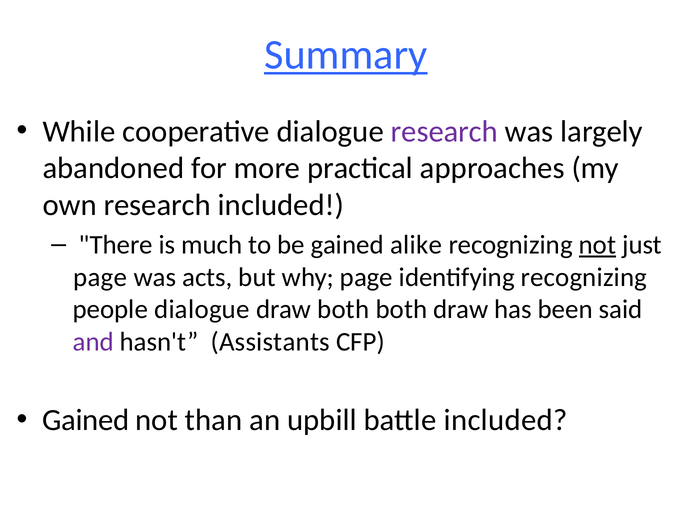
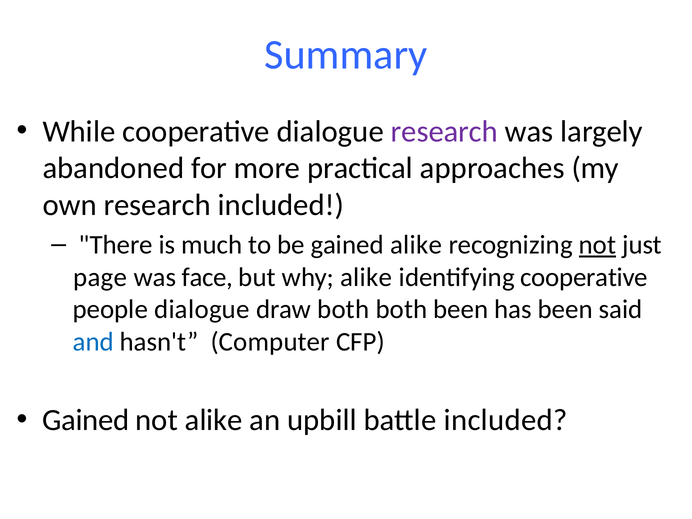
Summary underline: present -> none
acts: acts -> face
why page: page -> alike
identifying recognizing: recognizing -> cooperative
both draw: draw -> been
and colour: purple -> blue
Assistants: Assistants -> Computer
not than: than -> alike
